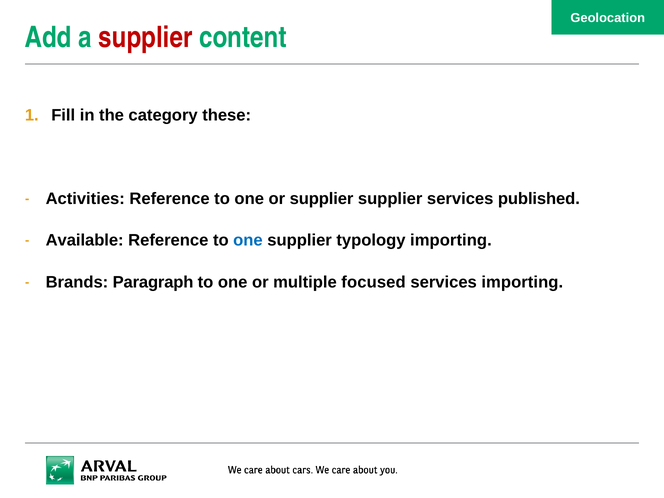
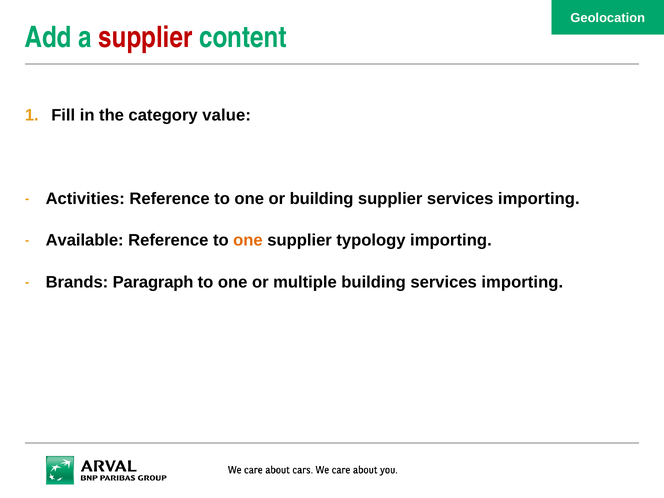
these: these -> value
or supplier: supplier -> building
supplier services published: published -> importing
one at (248, 240) colour: blue -> orange
multiple focused: focused -> building
